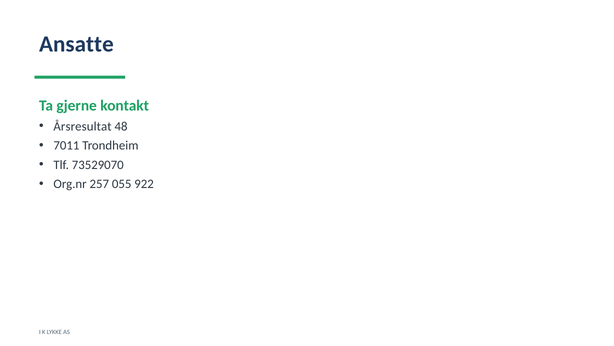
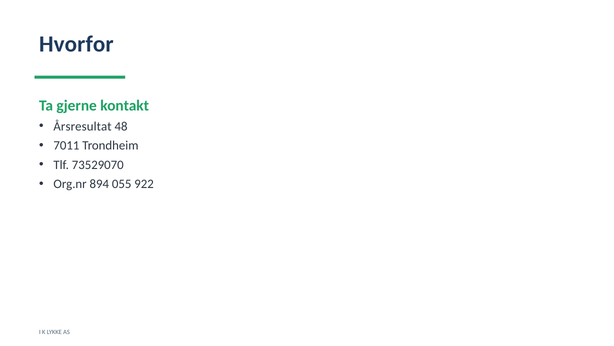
Ansatte: Ansatte -> Hvorfor
257: 257 -> 894
